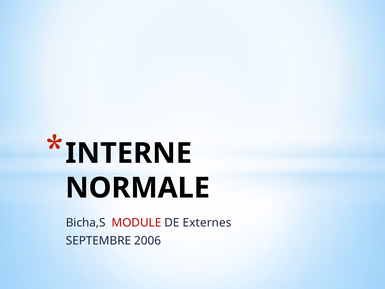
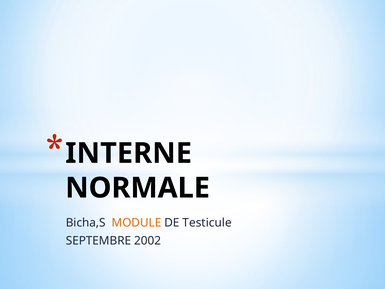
MODULE colour: red -> orange
Externes: Externes -> Testicule
2006: 2006 -> 2002
